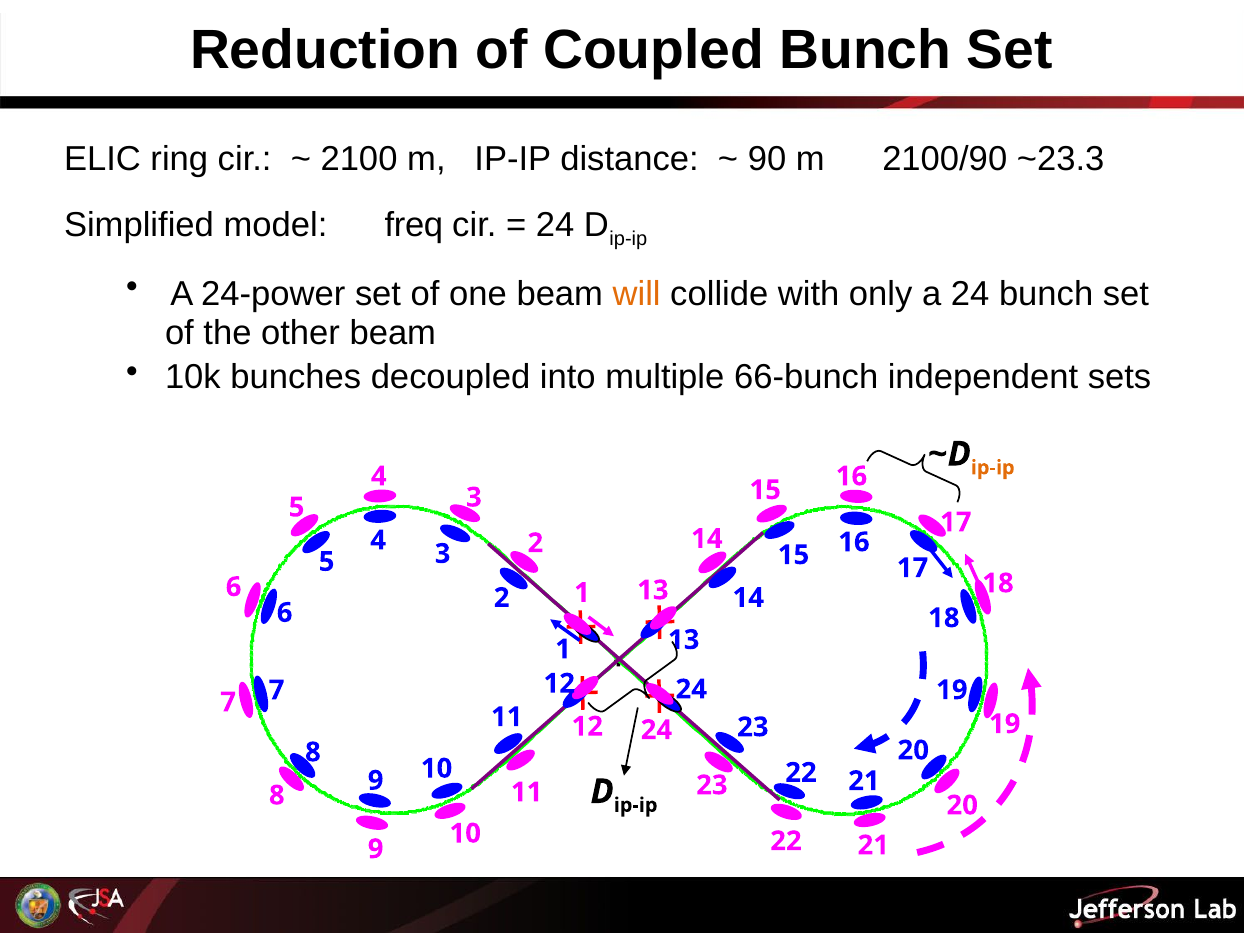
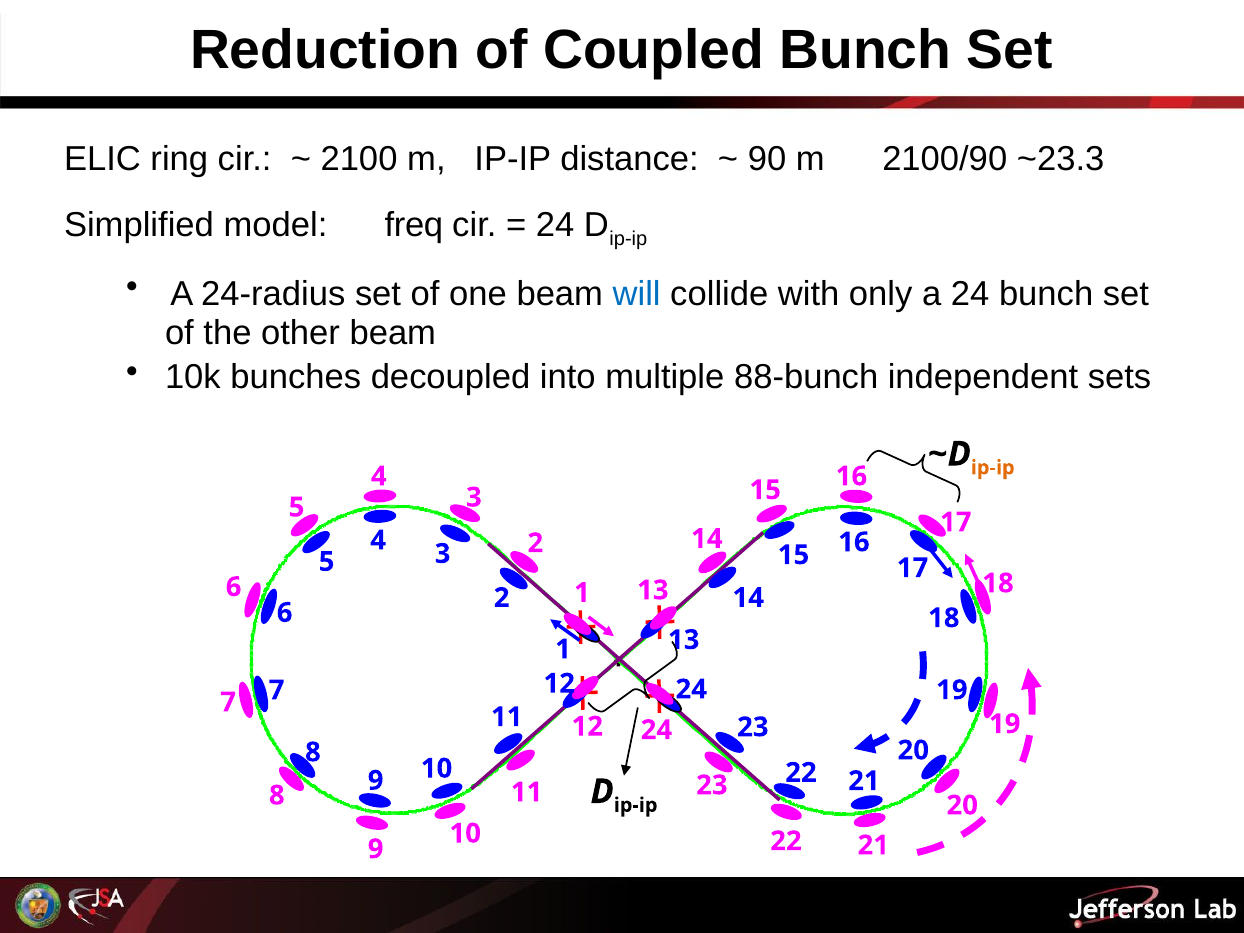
24-power: 24-power -> 24-radius
will colour: orange -> blue
66-bunch: 66-bunch -> 88-bunch
